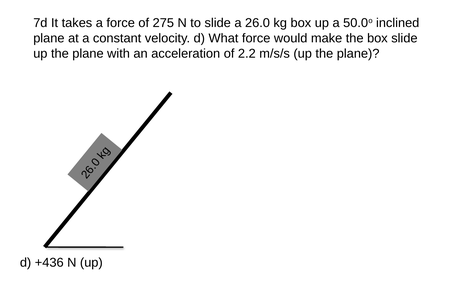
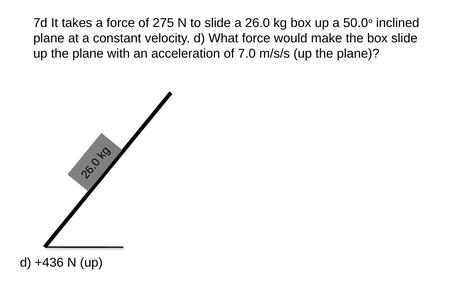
2.2: 2.2 -> 7.0
